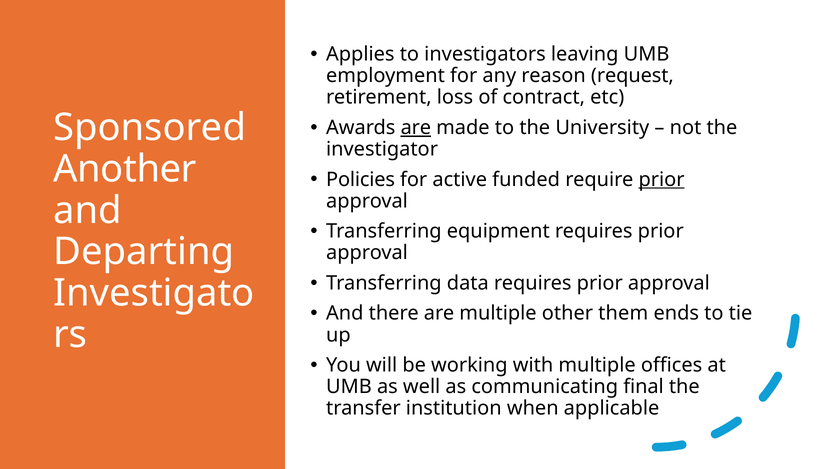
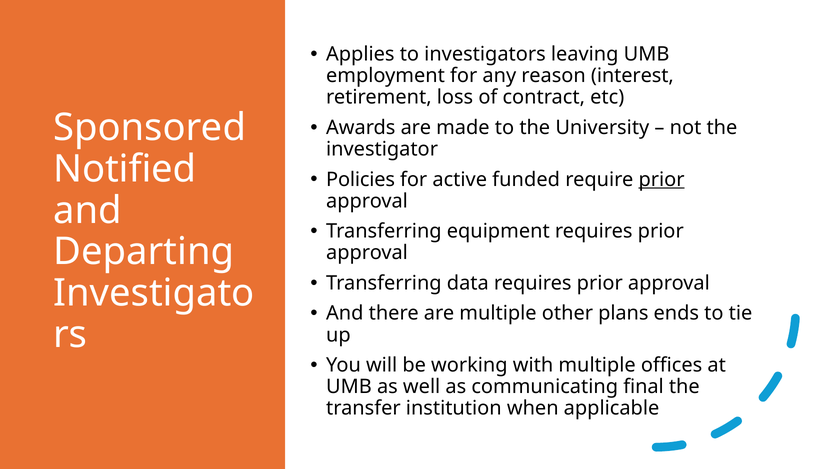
request: request -> interest
are at (416, 128) underline: present -> none
Another: Another -> Notified
them: them -> plans
